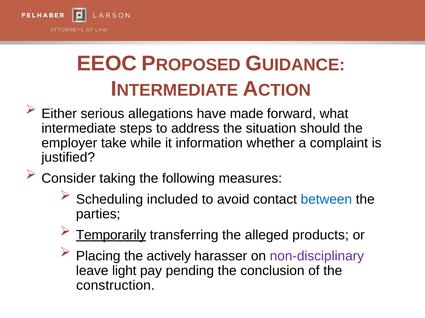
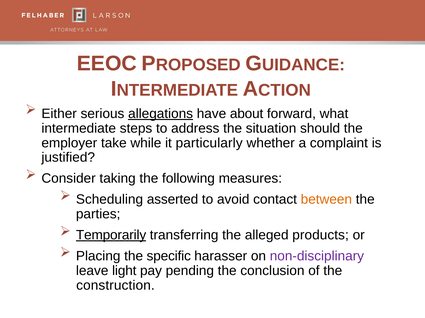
allegations underline: none -> present
made: made -> about
information: information -> particularly
included: included -> asserted
between colour: blue -> orange
actively: actively -> specific
